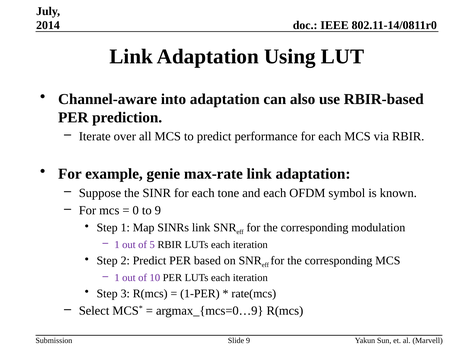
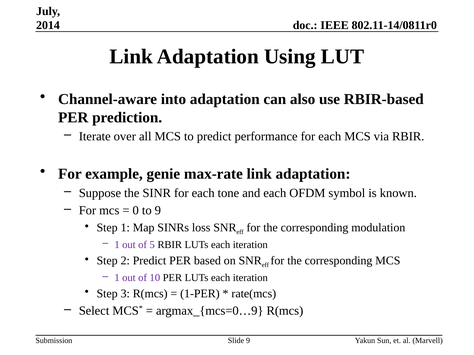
SINRs link: link -> loss
